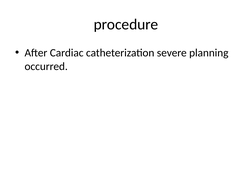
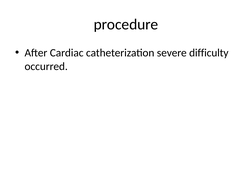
planning: planning -> difficulty
